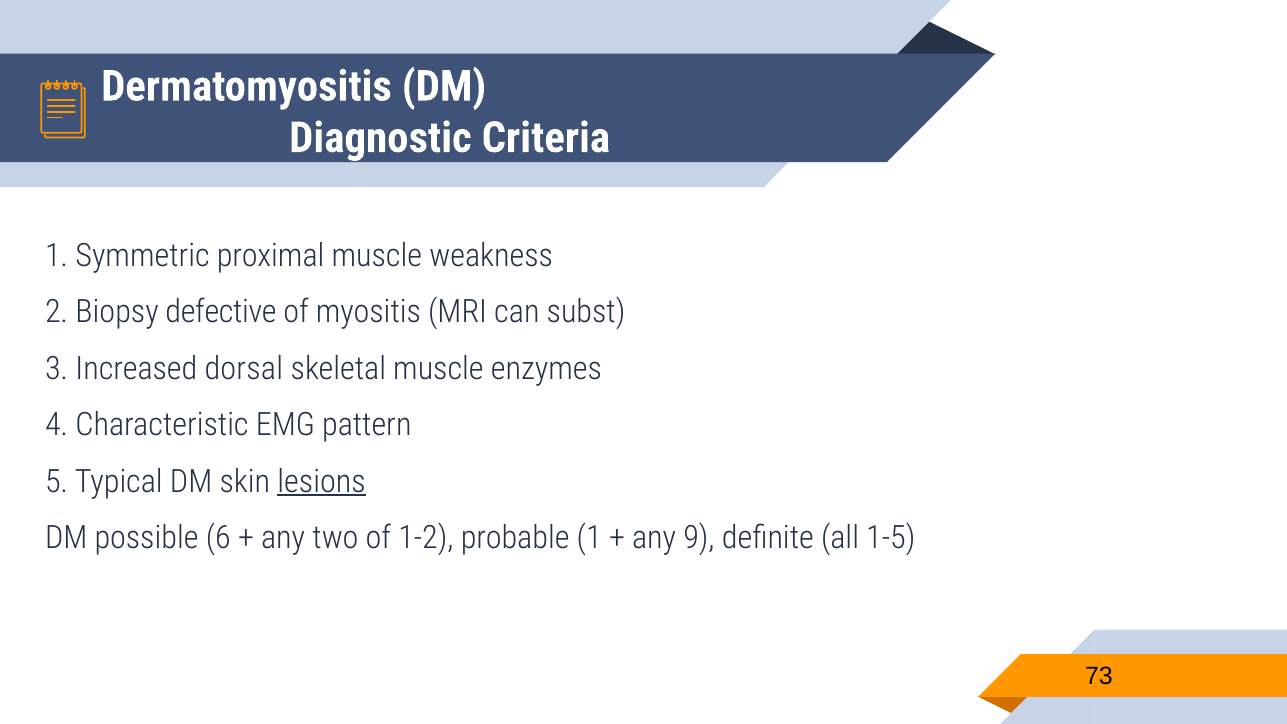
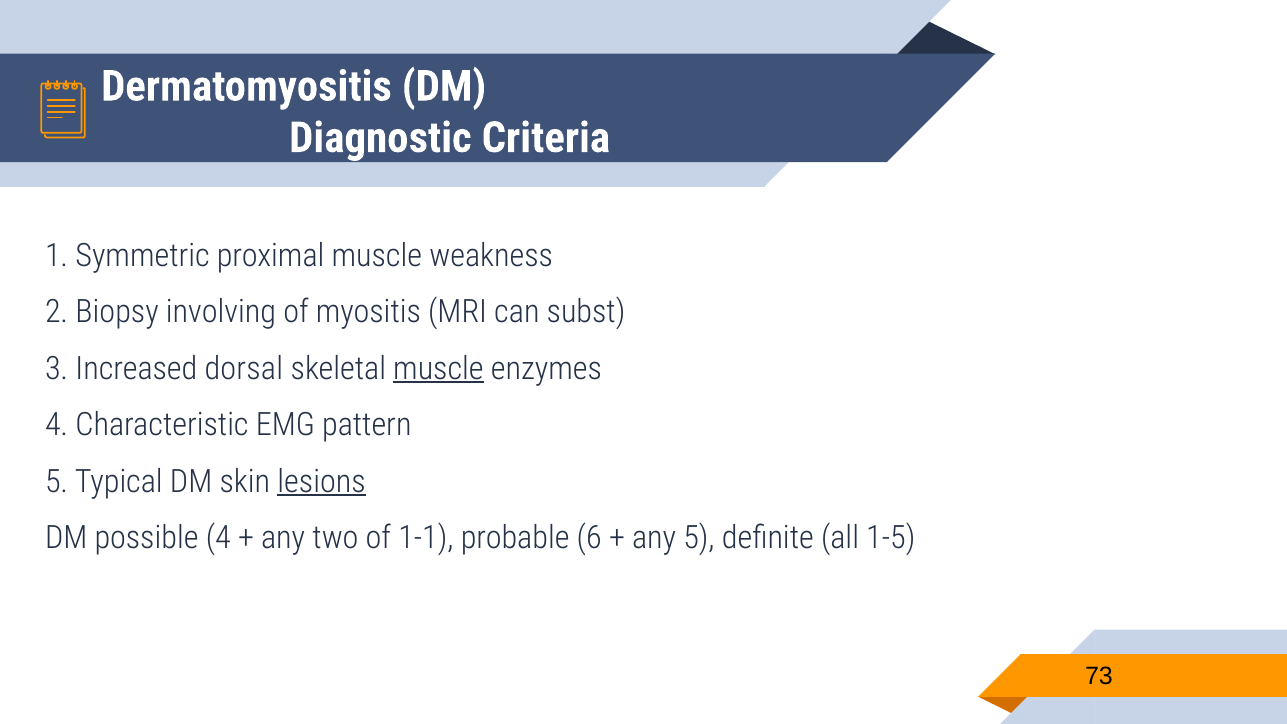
defective: defective -> involving
muscle at (438, 368) underline: none -> present
possible 6: 6 -> 4
1-2: 1-2 -> 1-1
probable 1: 1 -> 6
any 9: 9 -> 5
